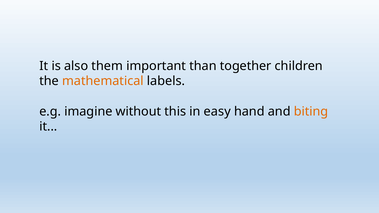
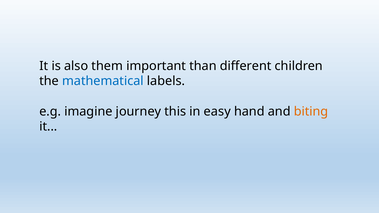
together: together -> different
mathematical colour: orange -> blue
without: without -> journey
